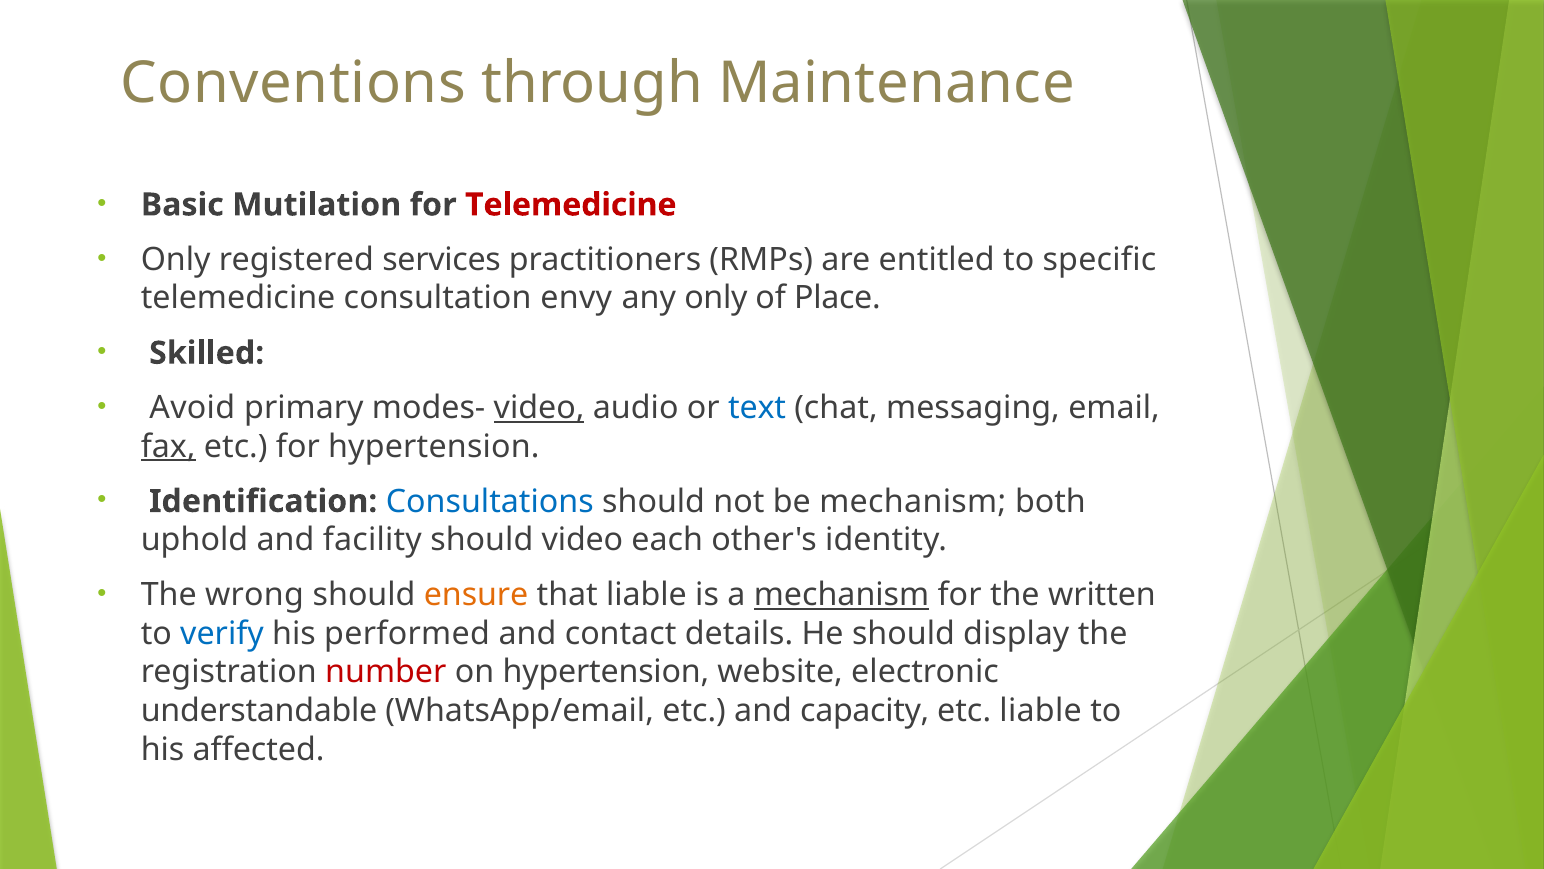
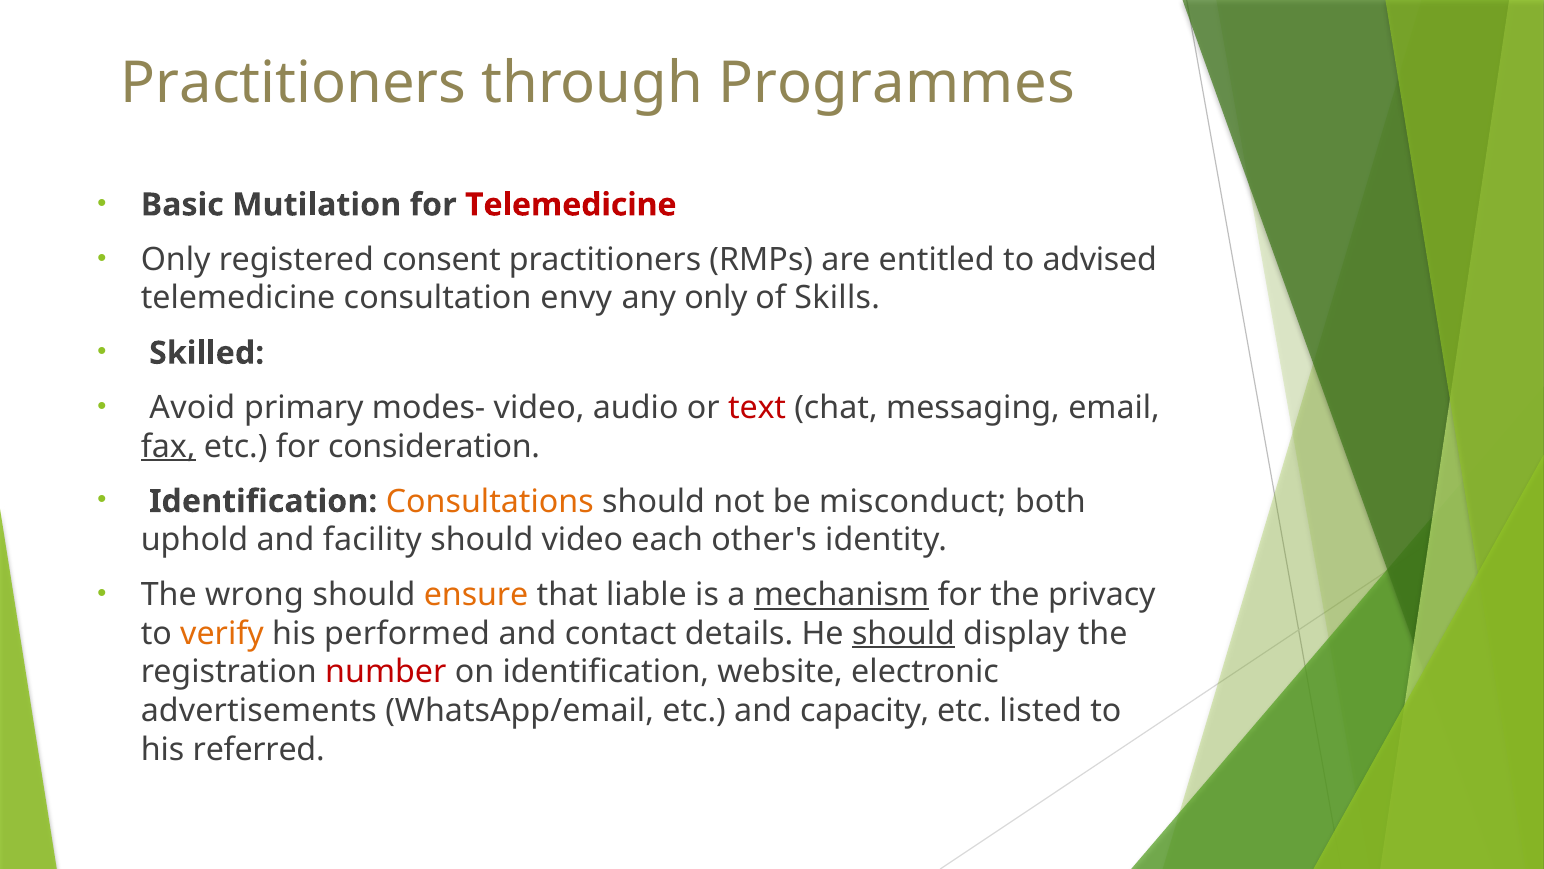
Conventions at (293, 84): Conventions -> Practitioners
Maintenance: Maintenance -> Programmes
services: services -> consent
specific: specific -> advised
Place: Place -> Skills
video at (539, 408) underline: present -> none
text colour: blue -> red
for hypertension: hypertension -> consideration
Consultations colour: blue -> orange
be mechanism: mechanism -> misconduct
written: written -> privacy
verify colour: blue -> orange
should at (903, 633) underline: none -> present
on hypertension: hypertension -> identification
understandable: understandable -> advertisements
etc liable: liable -> listed
affected: affected -> referred
